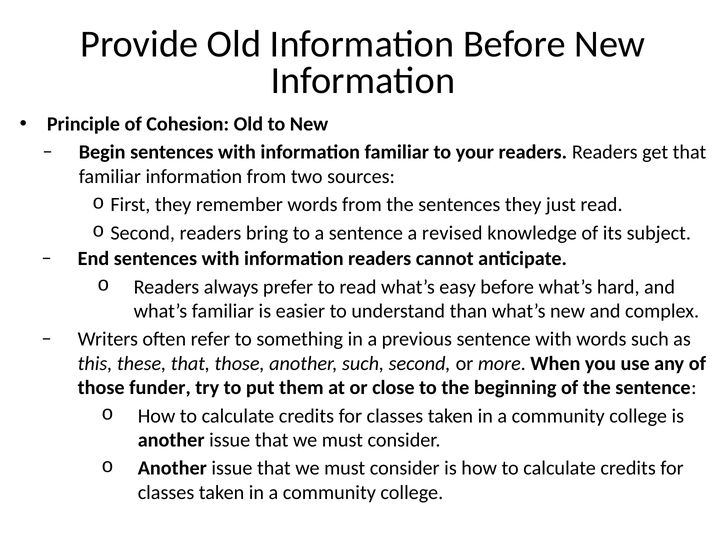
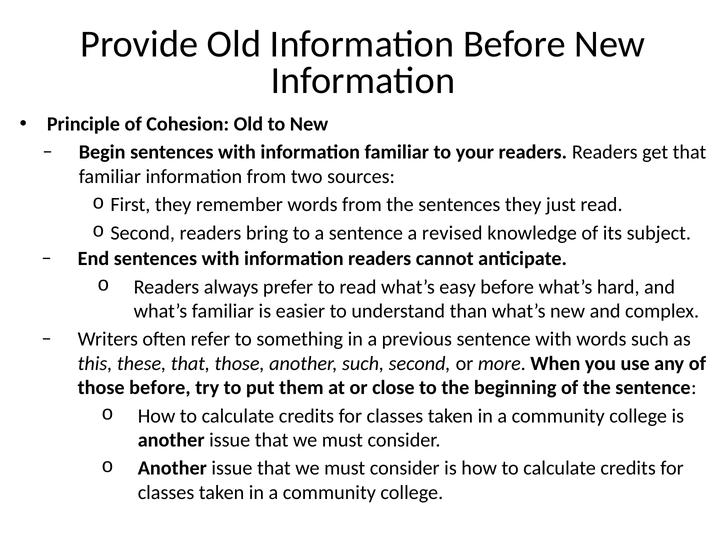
those funder: funder -> before
